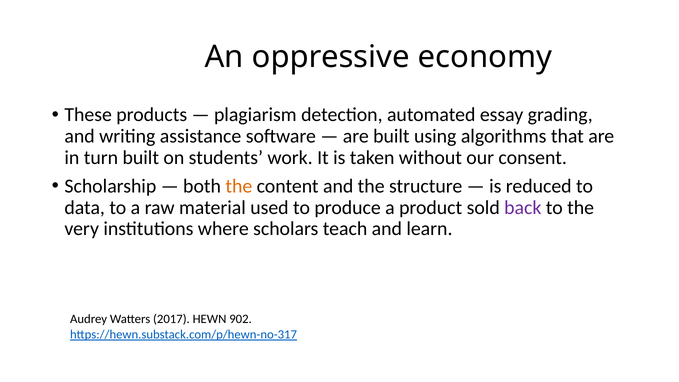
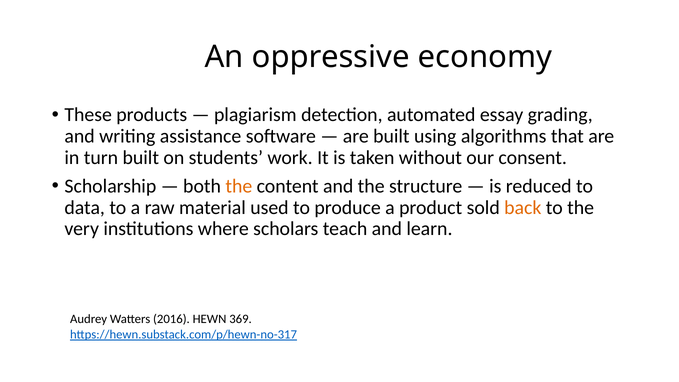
back colour: purple -> orange
2017: 2017 -> 2016
902: 902 -> 369
